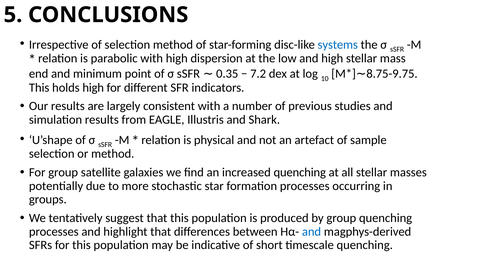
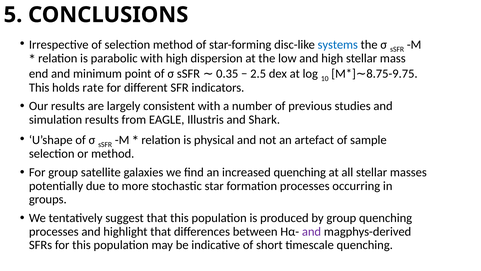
7.2: 7.2 -> 2.5
holds high: high -> rate
and at (312, 231) colour: blue -> purple
